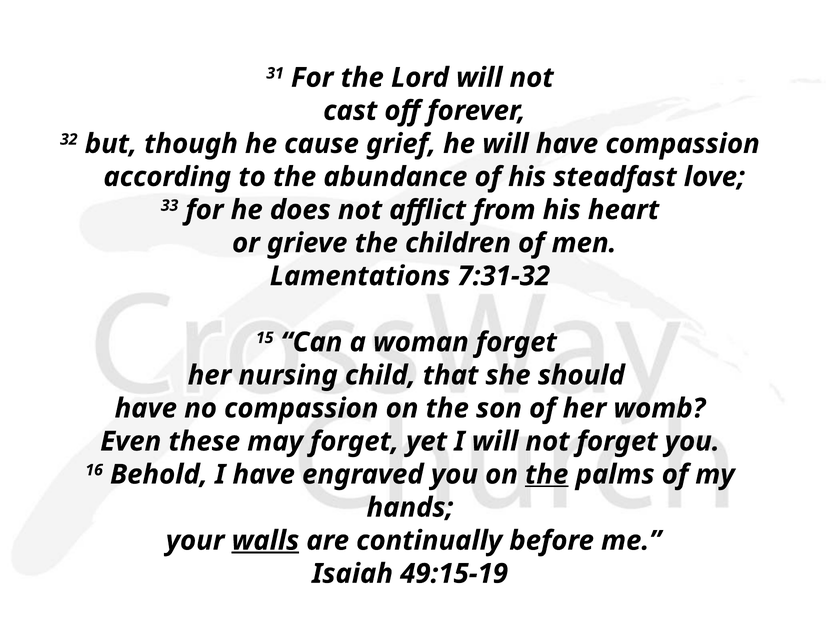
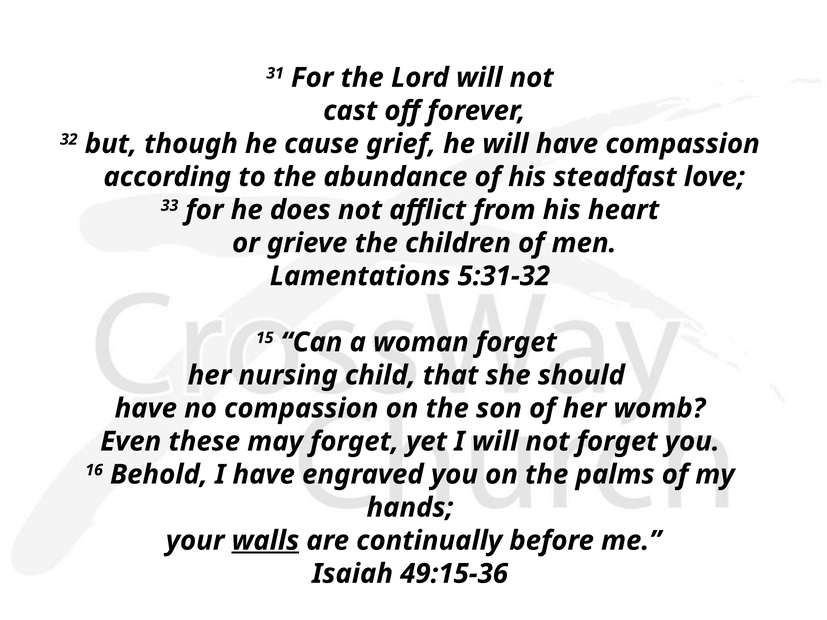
7:31-32: 7:31-32 -> 5:31-32
the at (547, 475) underline: present -> none
49:15-19: 49:15-19 -> 49:15-36
